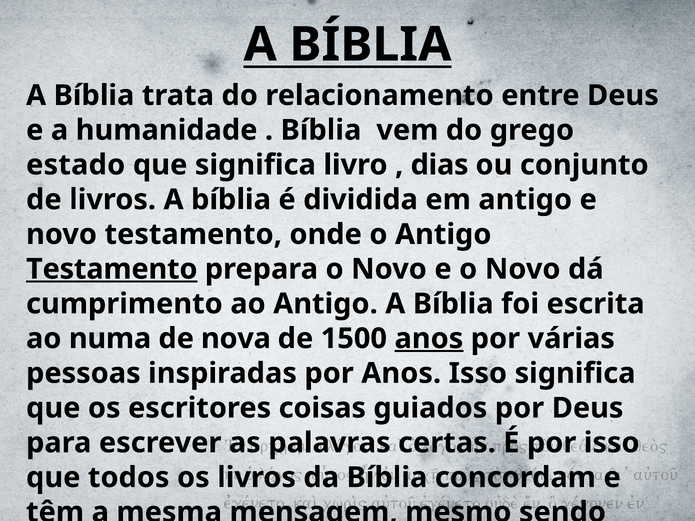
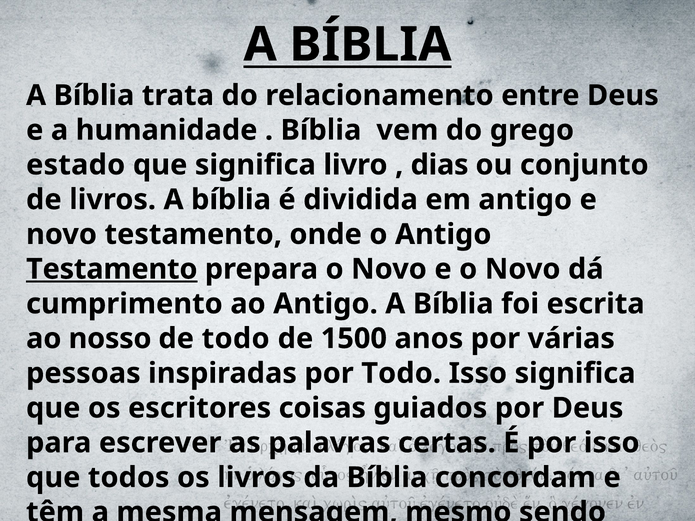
numa: numa -> nosso
de nova: nova -> todo
anos at (429, 339) underline: present -> none
por Anos: Anos -> Todo
